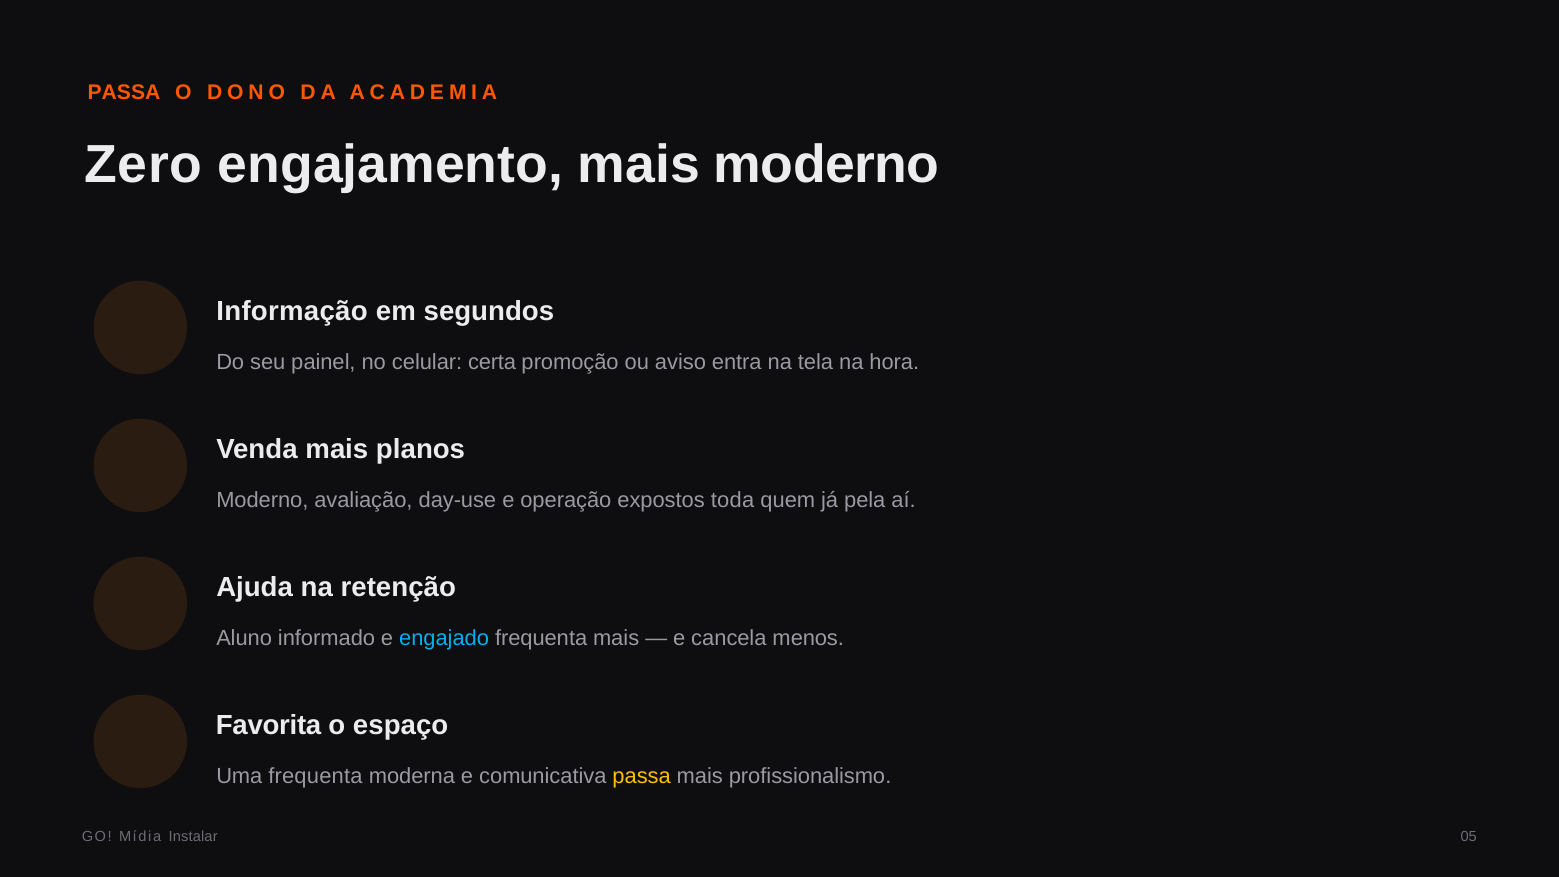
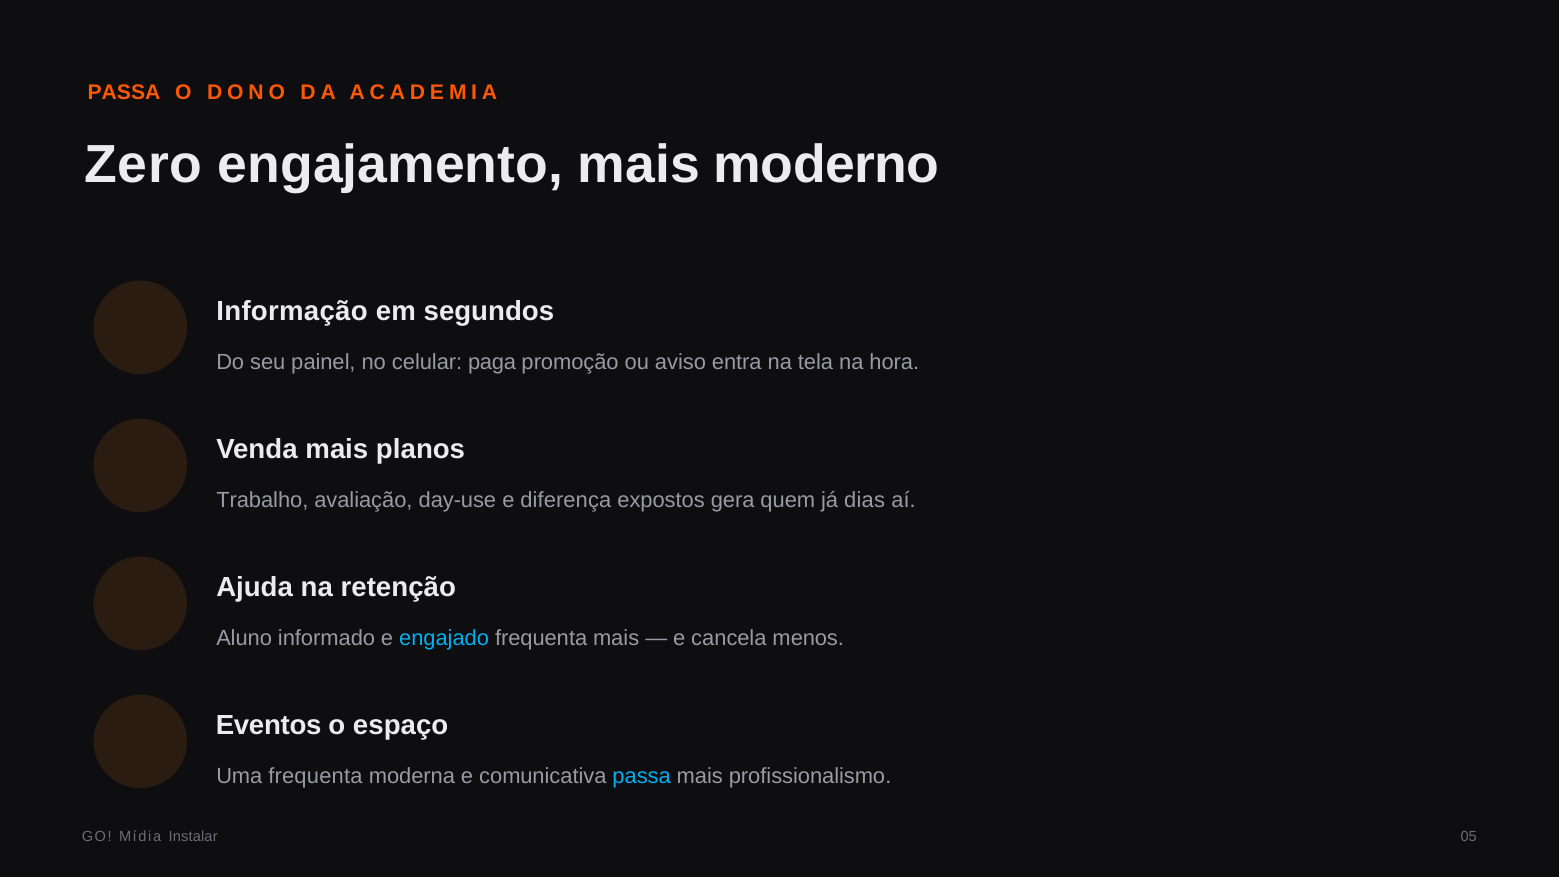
certa: certa -> paga
Moderno at (262, 500): Moderno -> Trabalho
operação: operação -> diferença
toda: toda -> gera
pela: pela -> dias
Favorita: Favorita -> Eventos
passa at (642, 776) colour: yellow -> light blue
